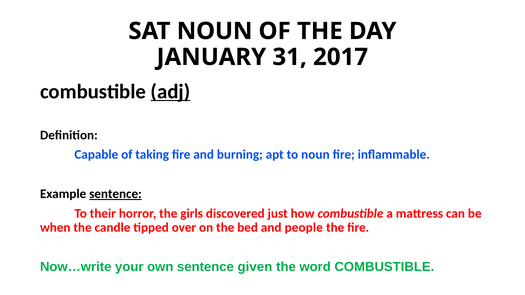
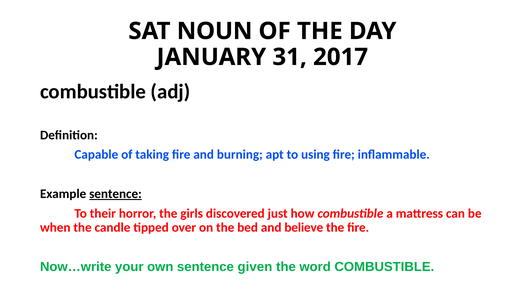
adj underline: present -> none
to noun: noun -> using
people: people -> believe
